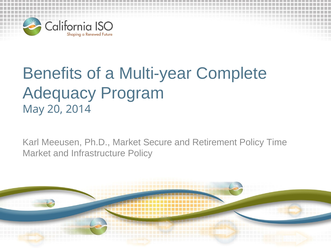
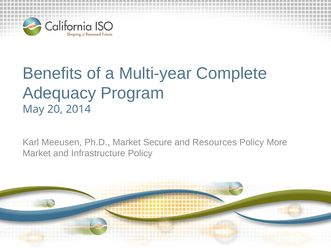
Retirement: Retirement -> Resources
Time: Time -> More
